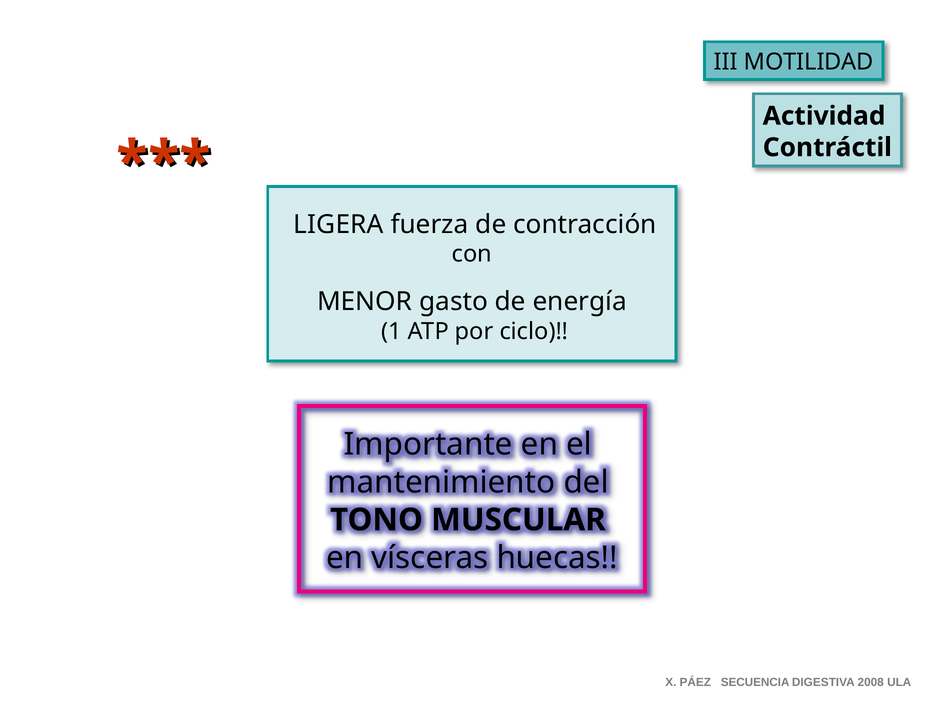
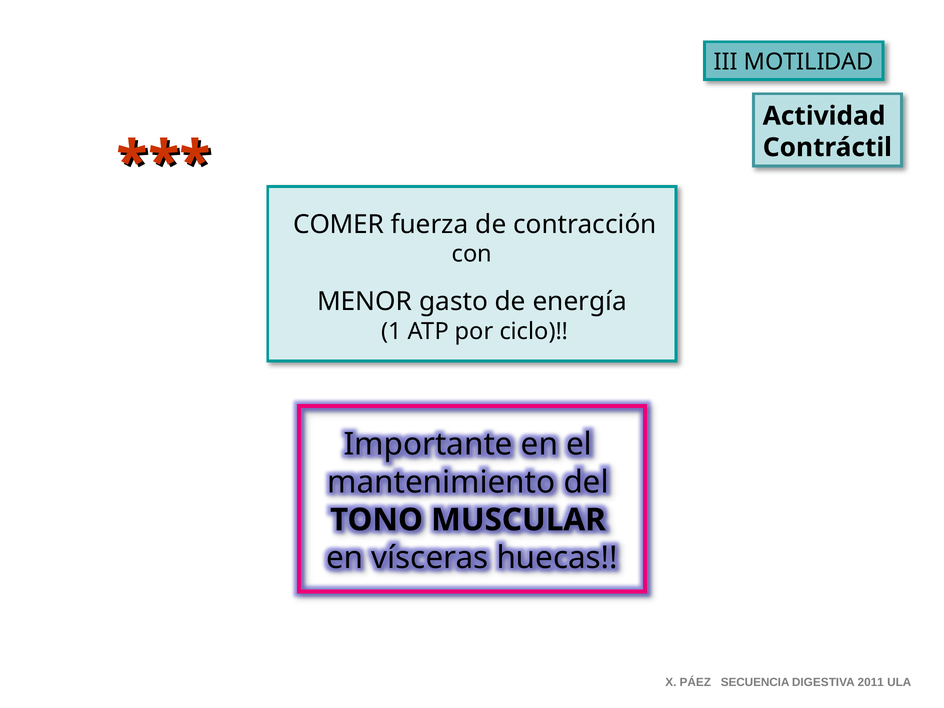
LIGERA: LIGERA -> COMER
2008: 2008 -> 2011
